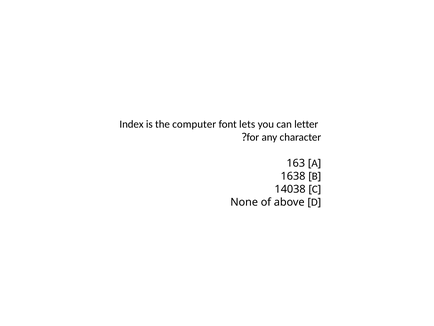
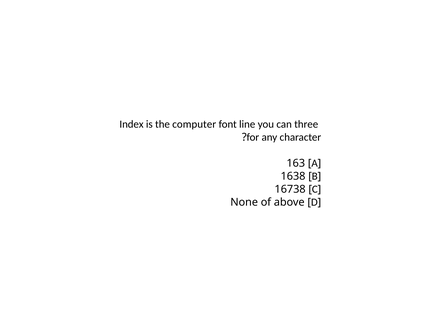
lets: lets -> line
letter: letter -> three
14038: 14038 -> 16738
